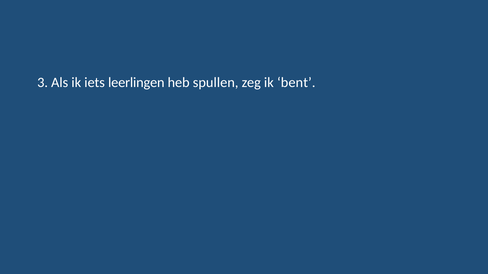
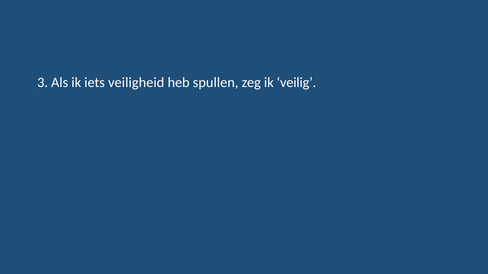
leerlingen: leerlingen -> veiligheid
bent: bent -> veilig
